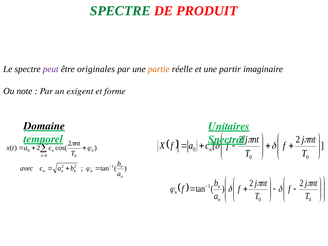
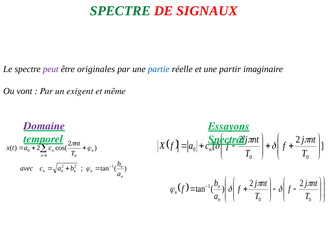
PRODUIT: PRODUIT -> SIGNAUX
partie colour: orange -> blue
note: note -> vont
forme: forme -> même
Domaine colour: black -> purple
Unitaires: Unitaires -> Essayons
